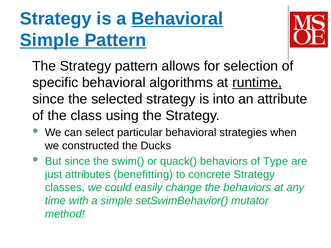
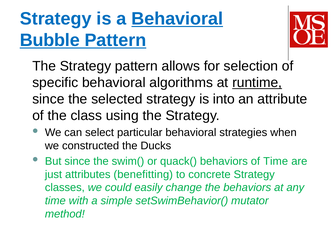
Simple at (50, 40): Simple -> Bubble
of Type: Type -> Time
